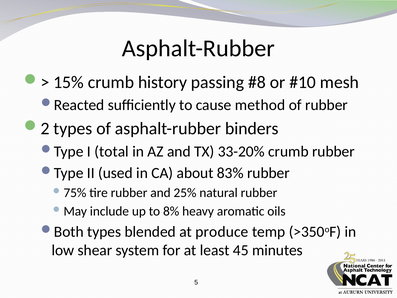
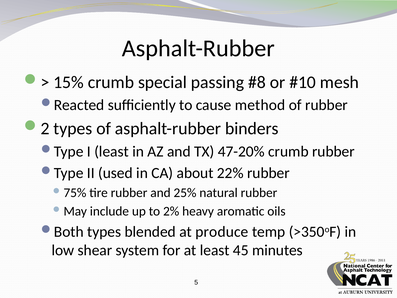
history: history -> special
I total: total -> least
33-20%: 33-20% -> 47-20%
83%: 83% -> 22%
8%: 8% -> 2%
